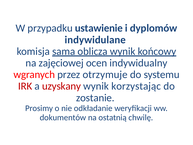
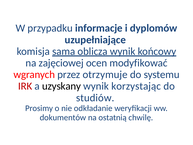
ustawienie: ustawienie -> informacje
indywidulane: indywidulane -> uzupełniające
indywidualny: indywidualny -> modyfikować
uzyskany colour: red -> black
zostanie: zostanie -> studiów
